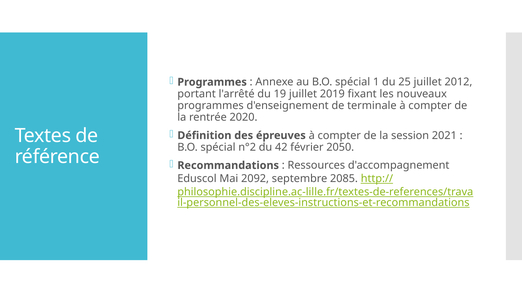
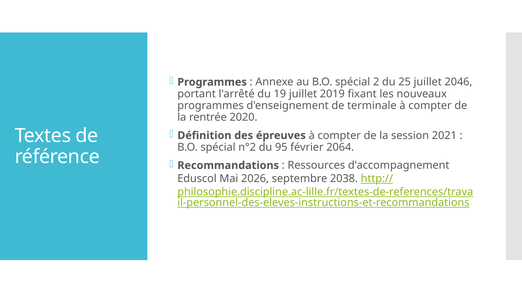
1: 1 -> 2
2012: 2012 -> 2046
42: 42 -> 95
2050: 2050 -> 2064
2092: 2092 -> 2026
2085: 2085 -> 2038
